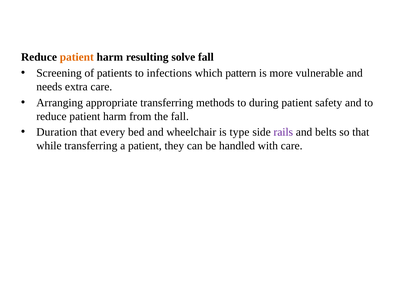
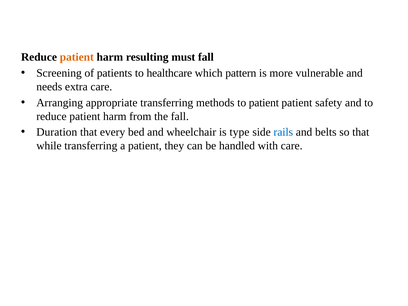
solve: solve -> must
infections: infections -> healthcare
to during: during -> patient
rails colour: purple -> blue
